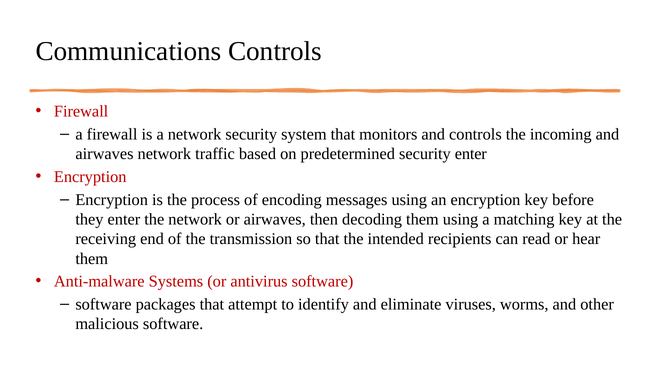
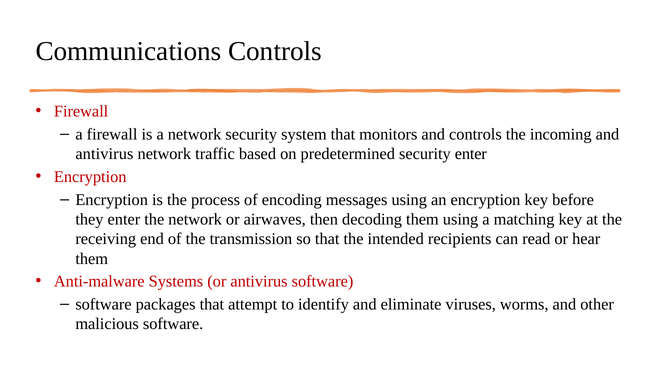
airwaves at (104, 154): airwaves -> antivirus
